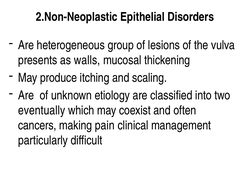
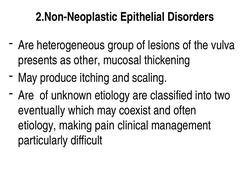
walls: walls -> other
cancers at (37, 125): cancers -> etiology
